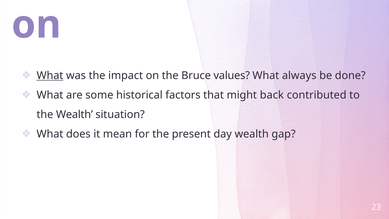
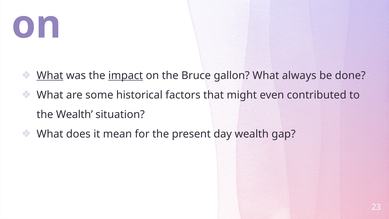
impact underline: none -> present
values: values -> gallon
back: back -> even
